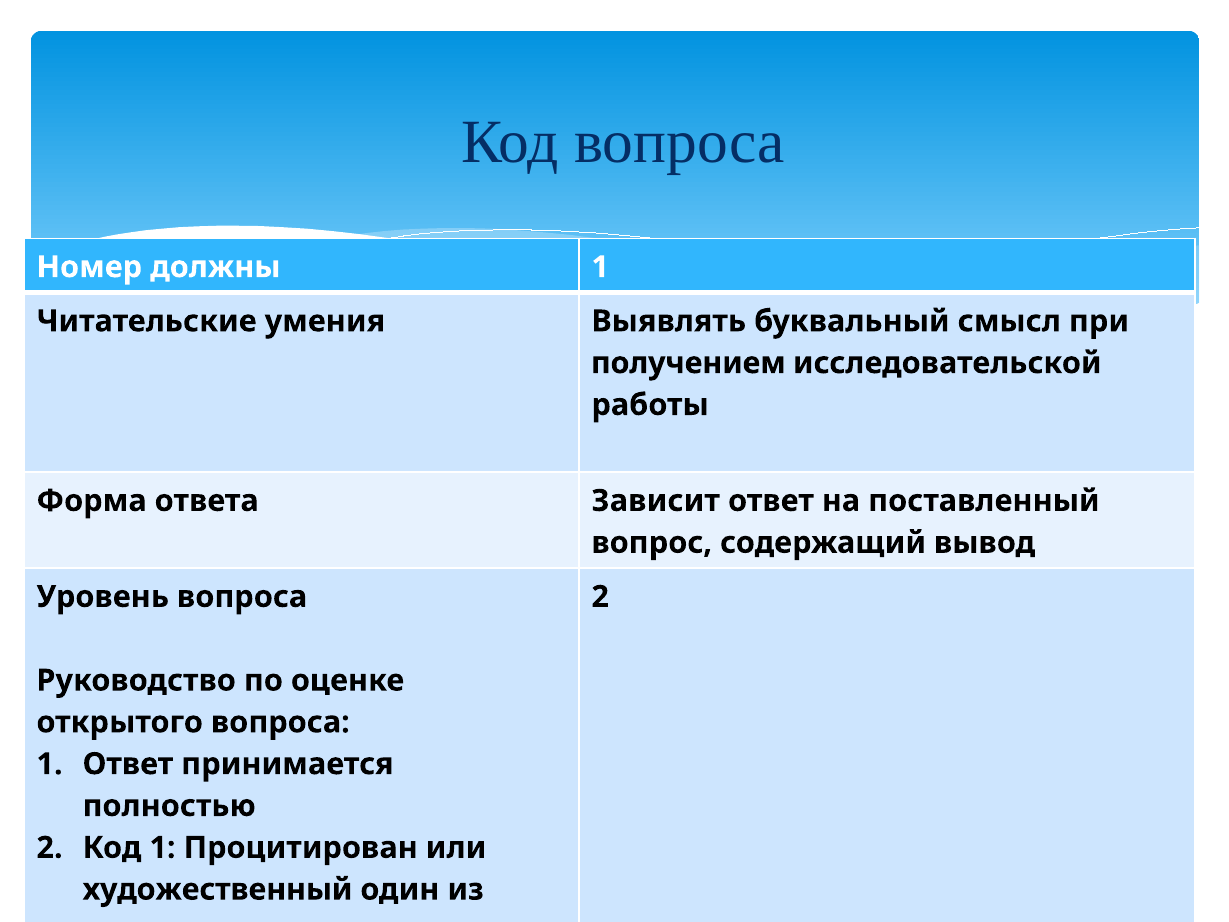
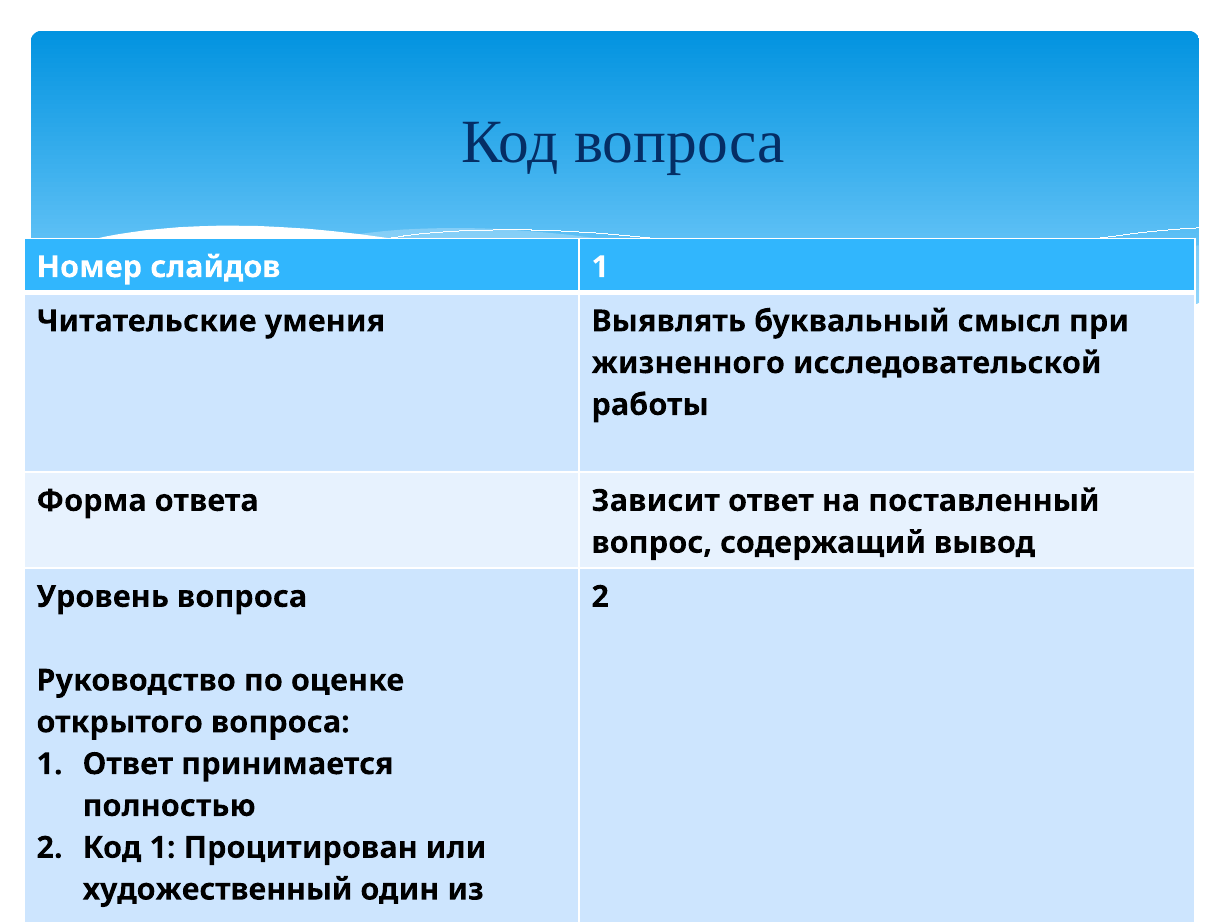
должны: должны -> слайдов
получением: получением -> жизненного
